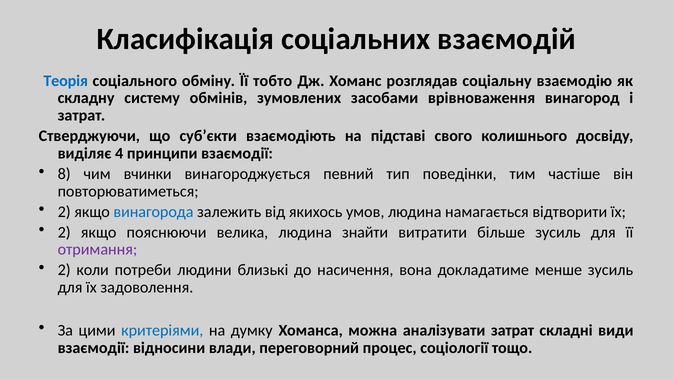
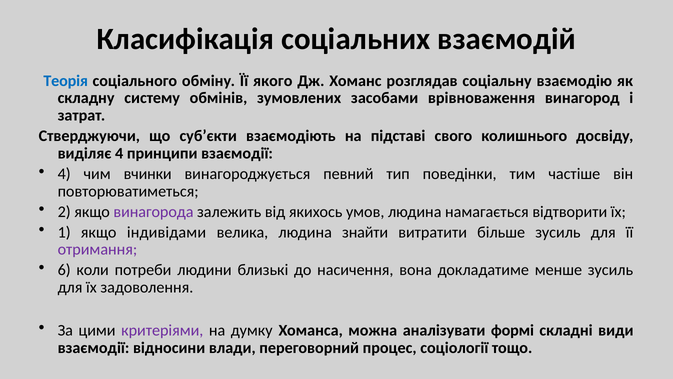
тобто: тобто -> якого
8 at (64, 174): 8 -> 4
винагорода colour: blue -> purple
2 at (64, 232): 2 -> 1
пояснюючи: пояснюючи -> індивідами
2 at (64, 270): 2 -> 6
критеріями colour: blue -> purple
аналізувати затрат: затрат -> формі
